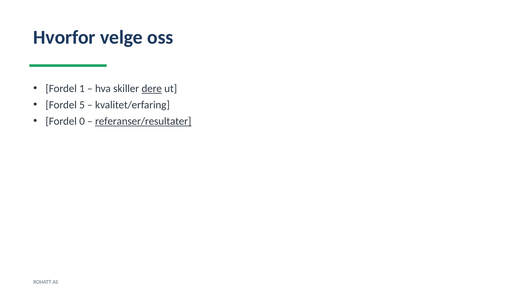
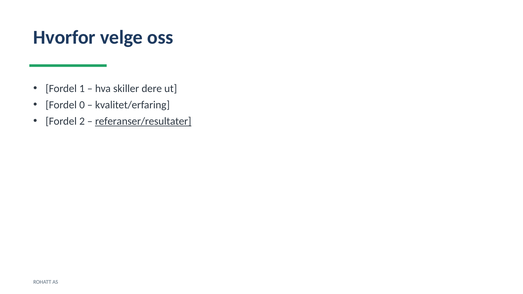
dere underline: present -> none
5: 5 -> 0
0: 0 -> 2
